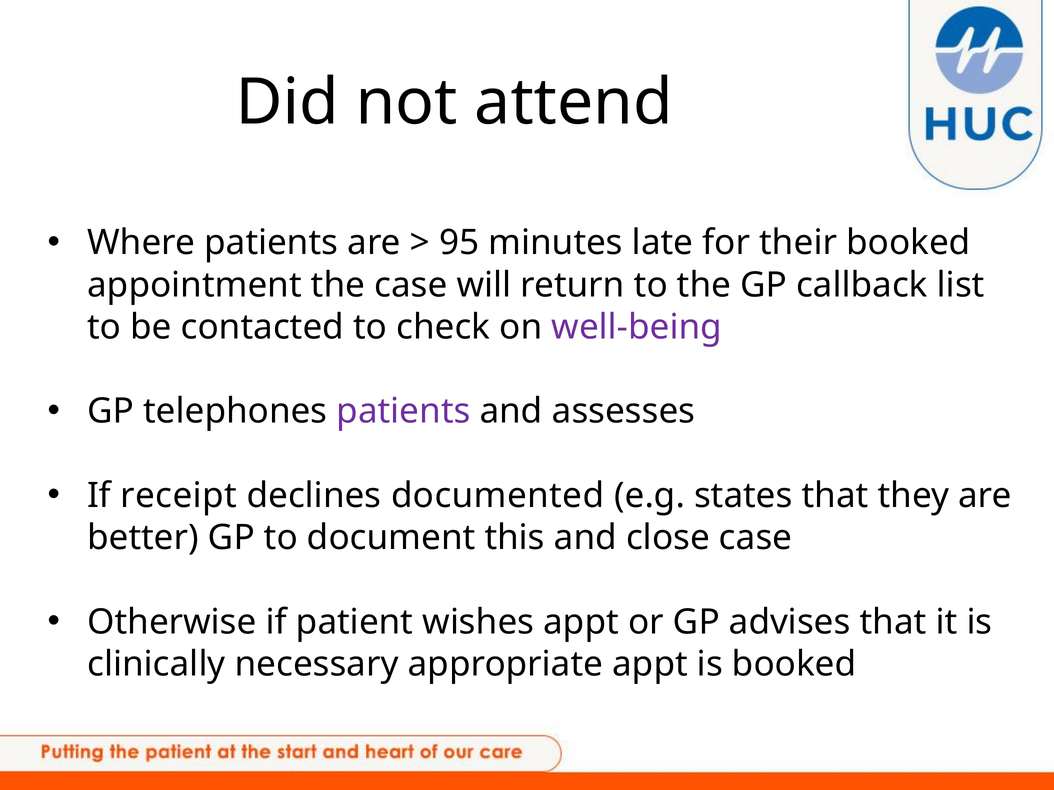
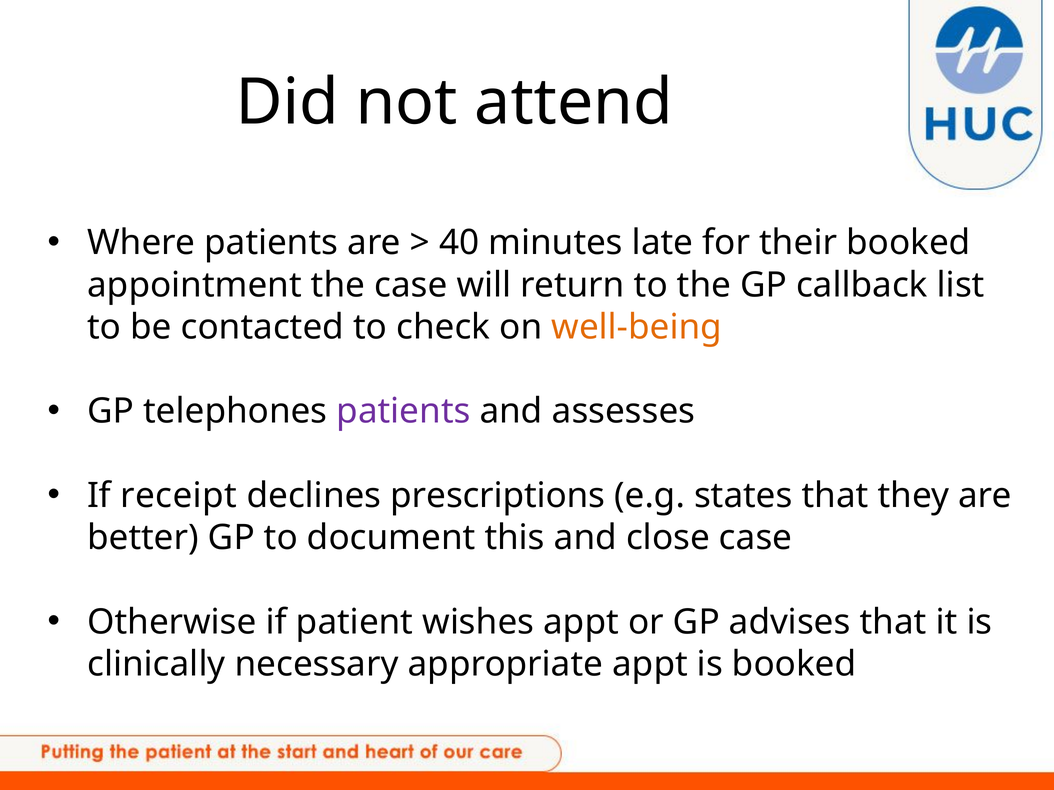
95: 95 -> 40
well-being colour: purple -> orange
documented: documented -> prescriptions
